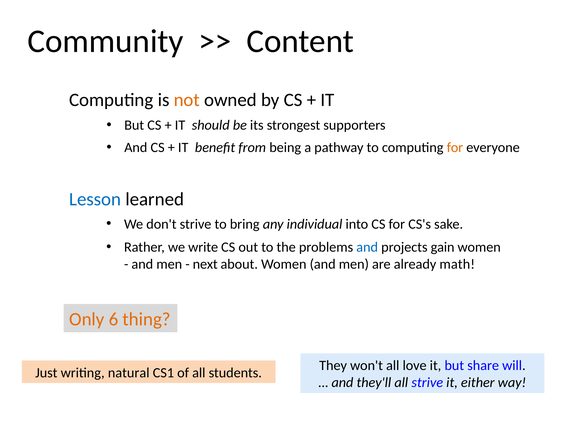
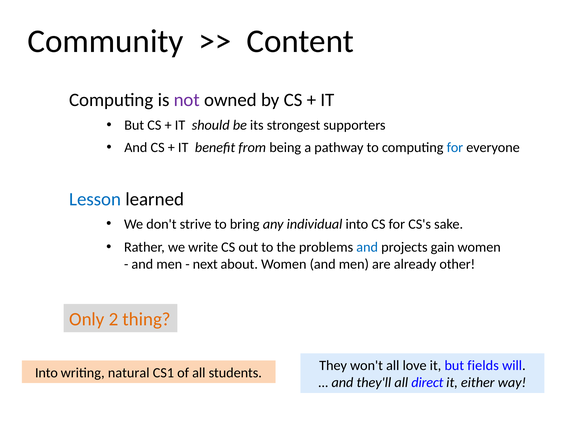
not colour: orange -> purple
for at (455, 148) colour: orange -> blue
math: math -> other
6: 6 -> 2
share: share -> fields
Just at (46, 373): Just -> Into
all strive: strive -> direct
